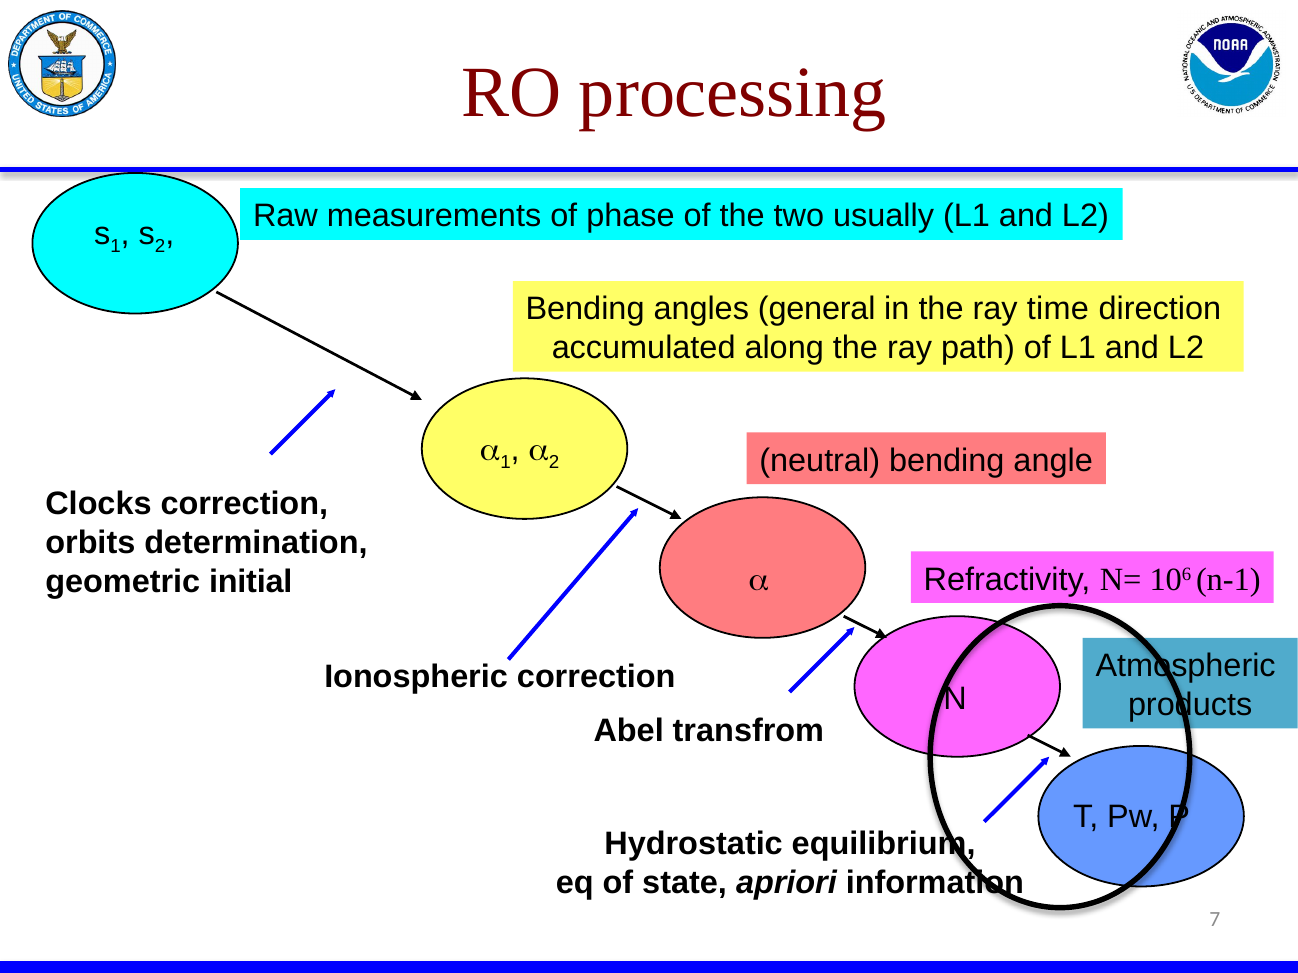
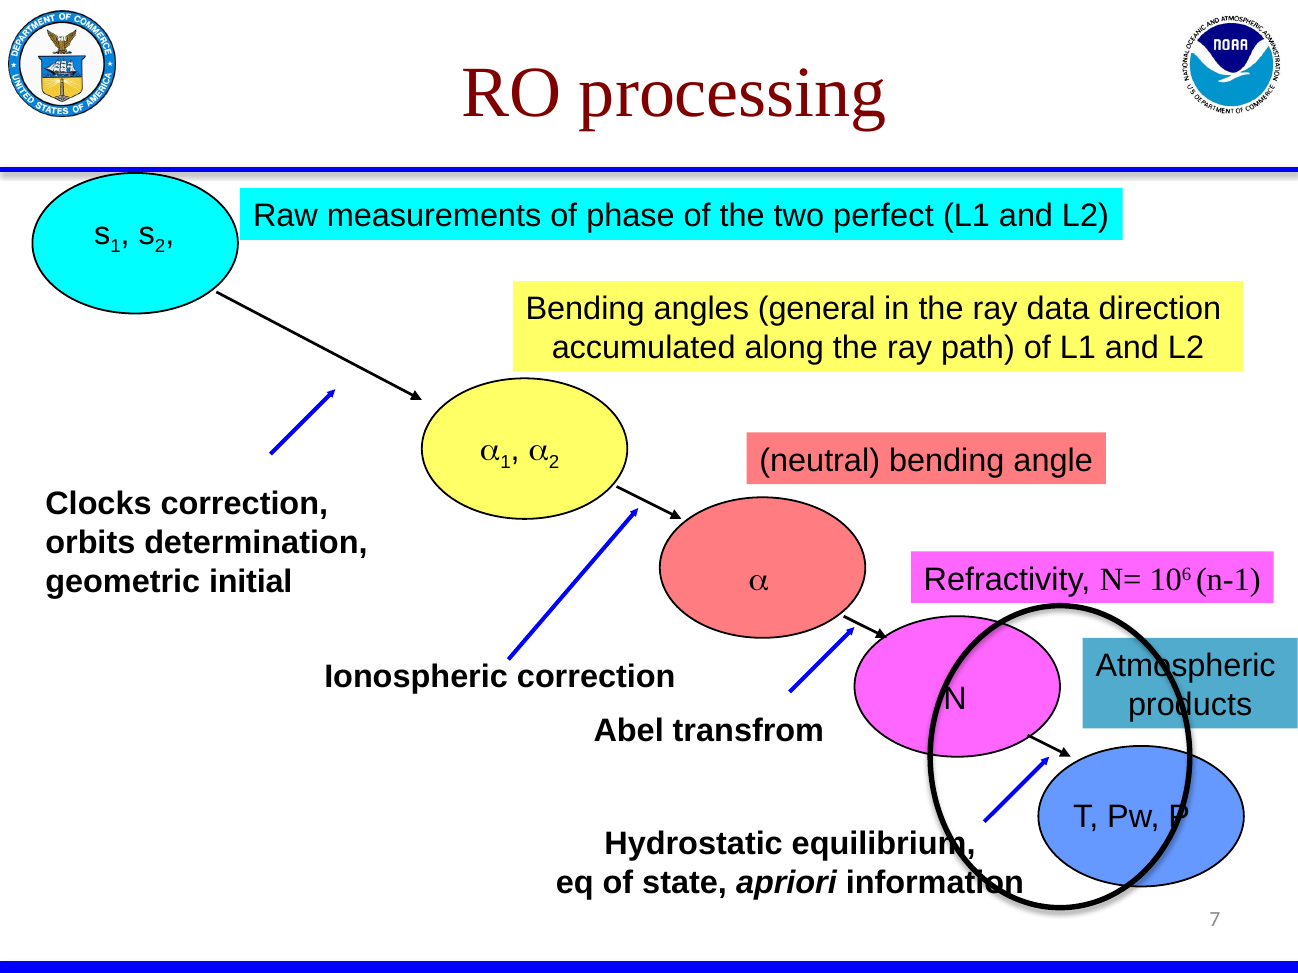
usually: usually -> perfect
time: time -> data
